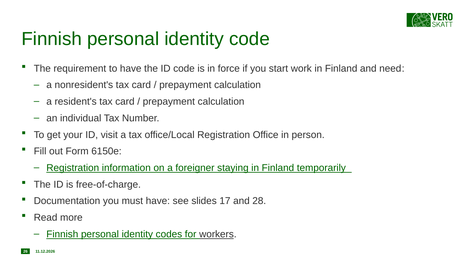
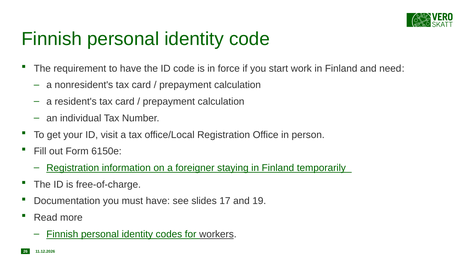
28: 28 -> 19
